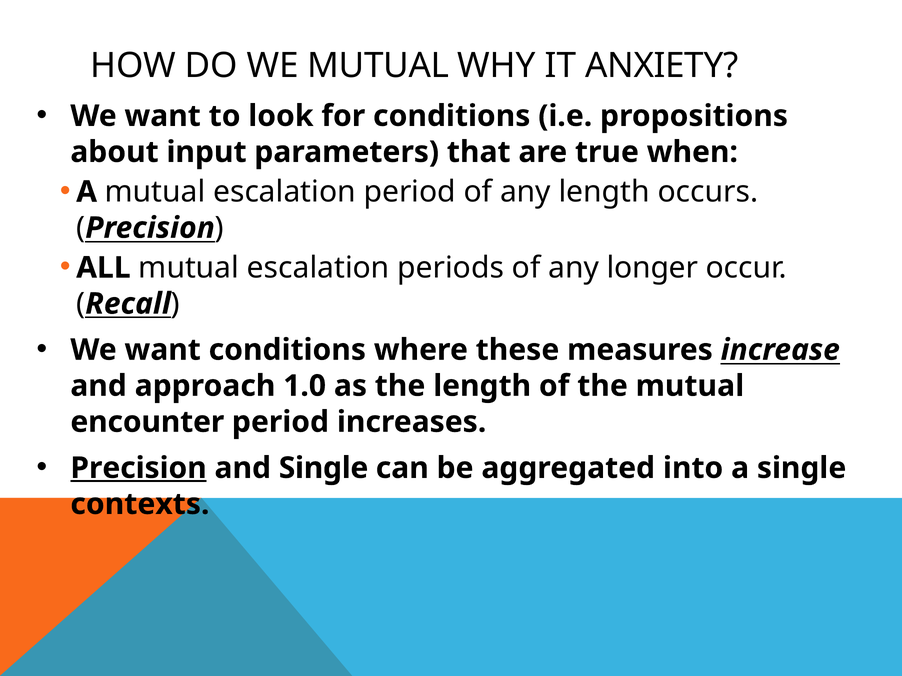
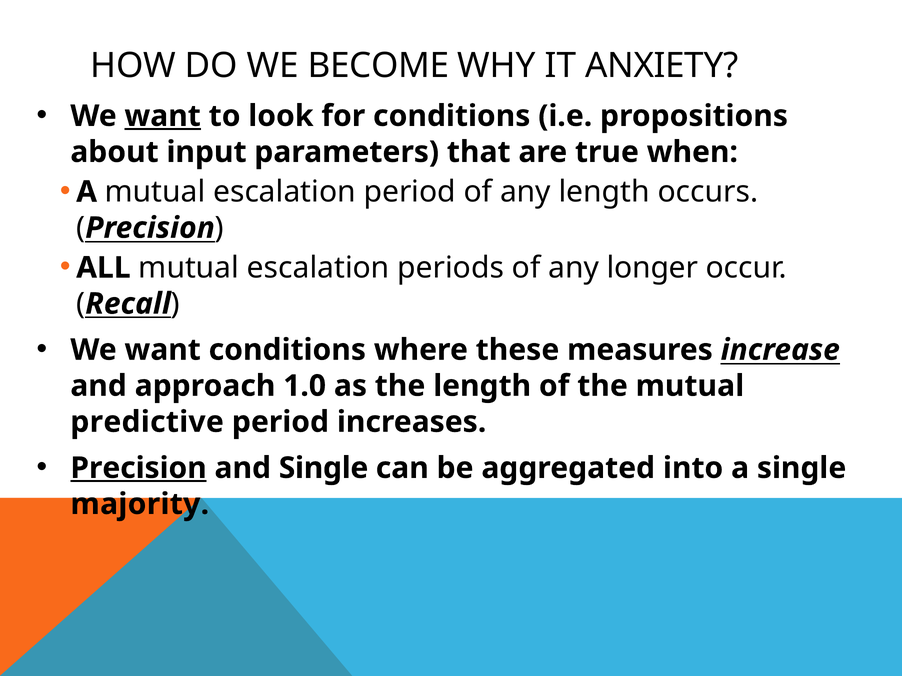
WE MUTUAL: MUTUAL -> BECOME
want at (163, 116) underline: none -> present
encounter: encounter -> predictive
contexts: contexts -> majority
